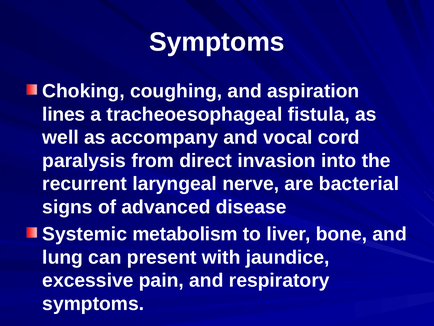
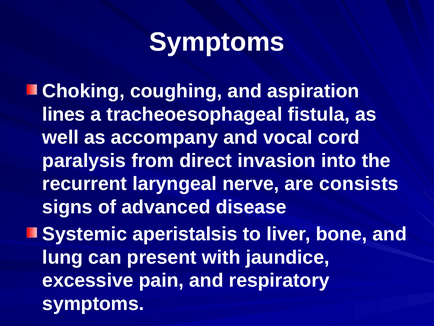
bacterial: bacterial -> consists
metabolism: metabolism -> aperistalsis
